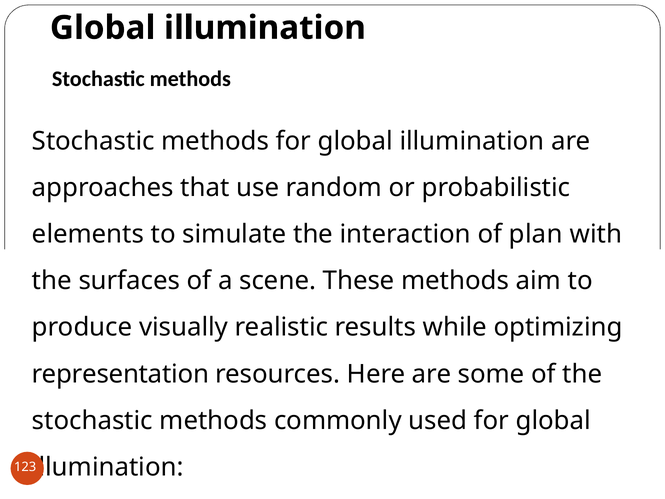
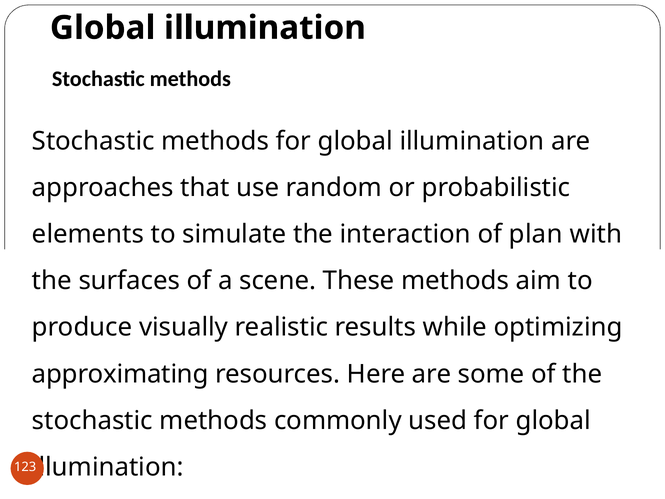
representation: representation -> approximating
